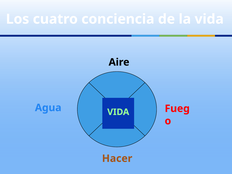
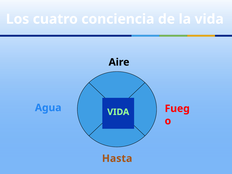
Hacer: Hacer -> Hasta
